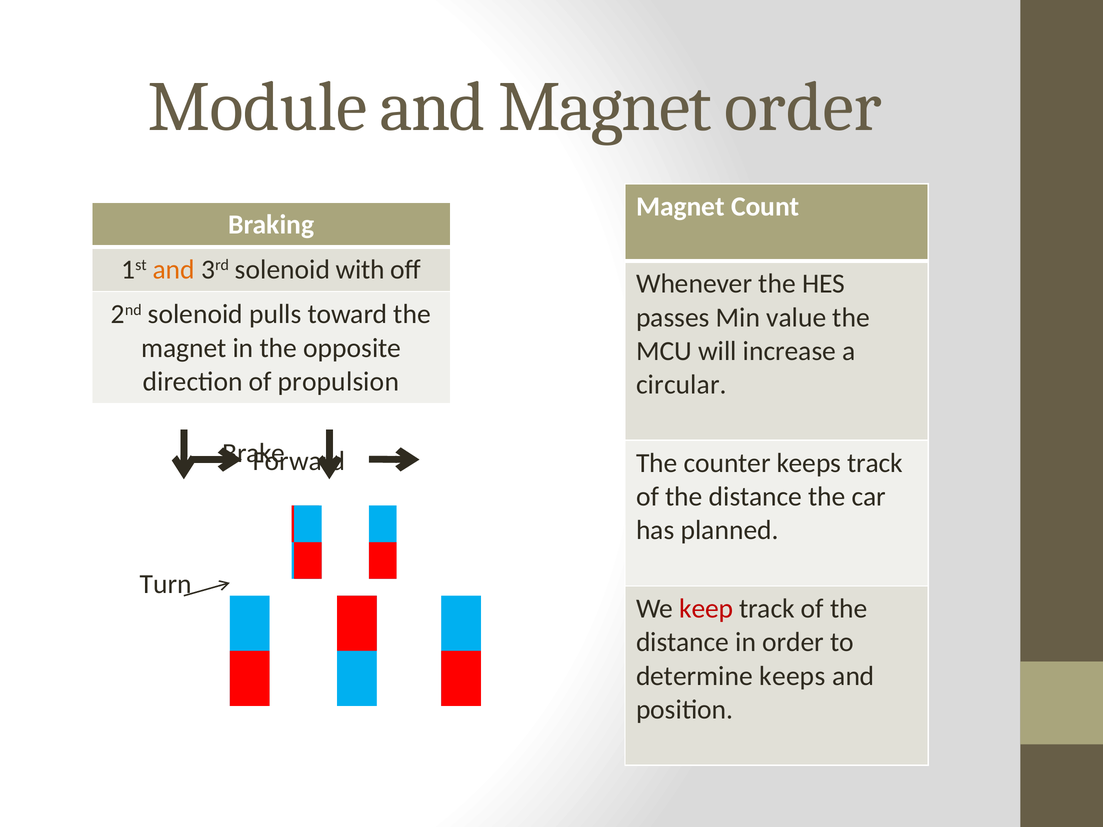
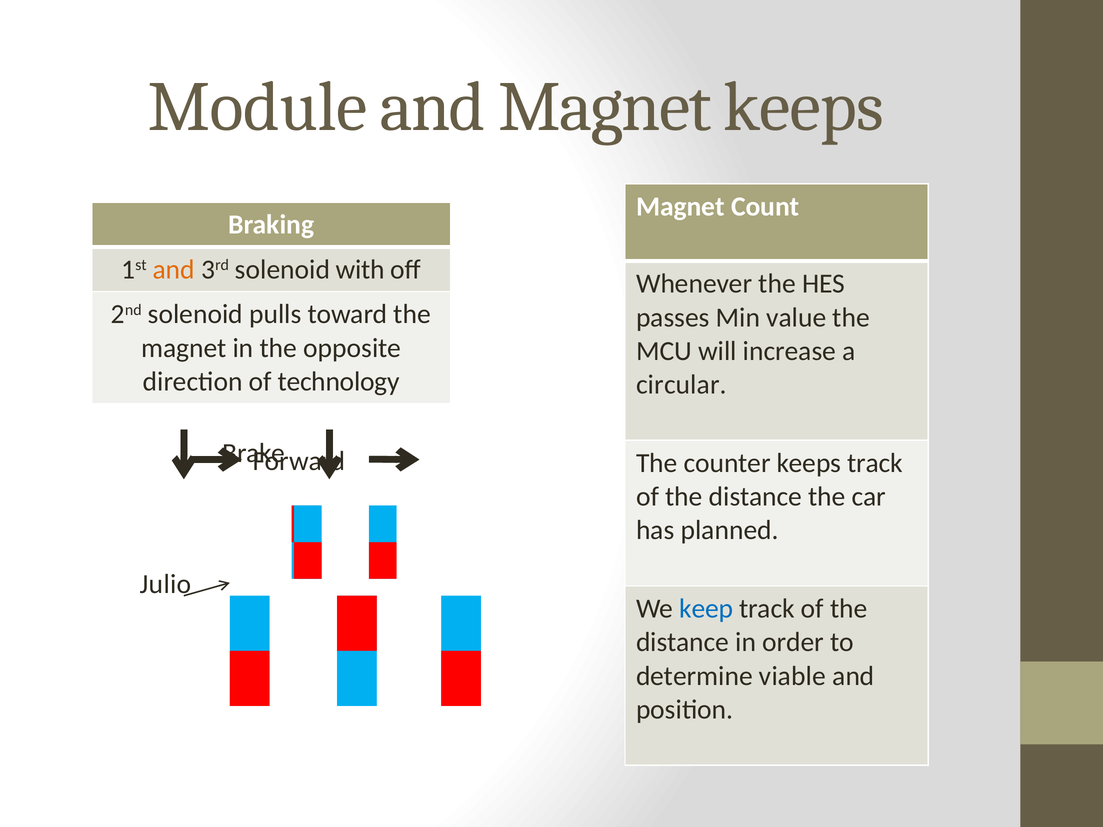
Magnet order: order -> keeps
propulsion: propulsion -> technology
Turn: Turn -> Julio
keep colour: red -> blue
determine keeps: keeps -> viable
